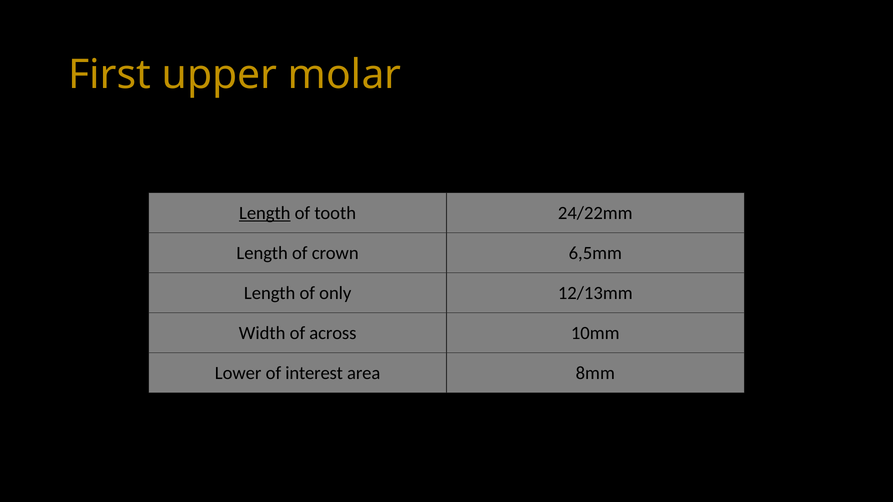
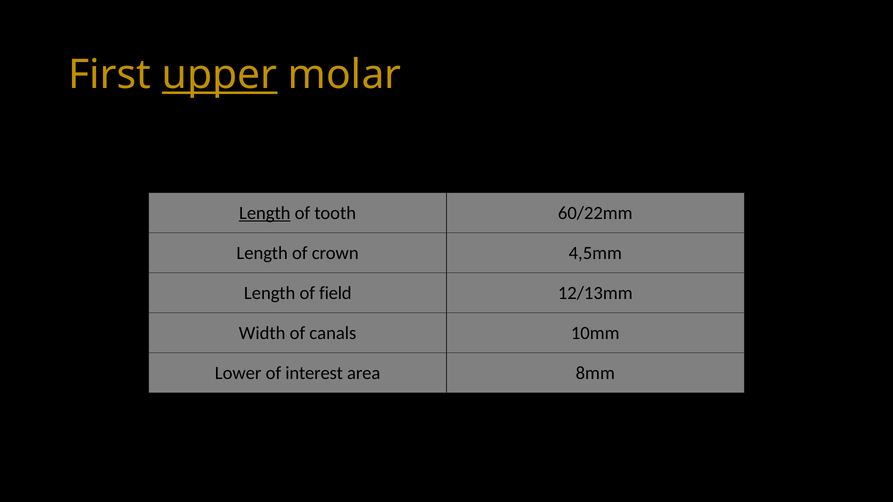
upper underline: none -> present
24/22mm: 24/22mm -> 60/22mm
6,5mm: 6,5mm -> 4,5mm
only: only -> field
across: across -> canals
